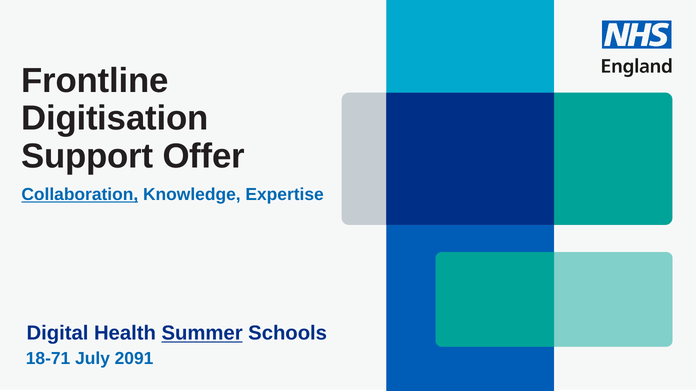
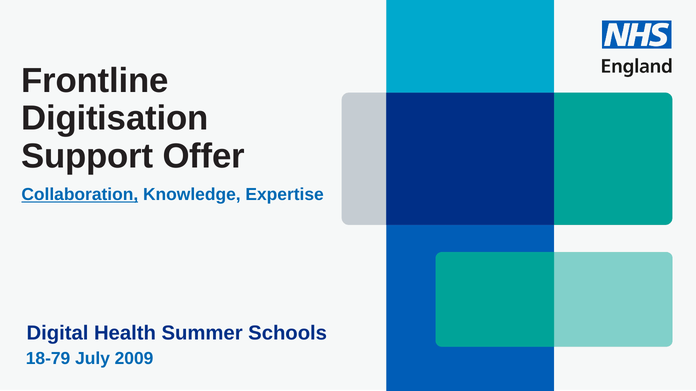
Summer underline: present -> none
18-71: 18-71 -> 18-79
2091: 2091 -> 2009
